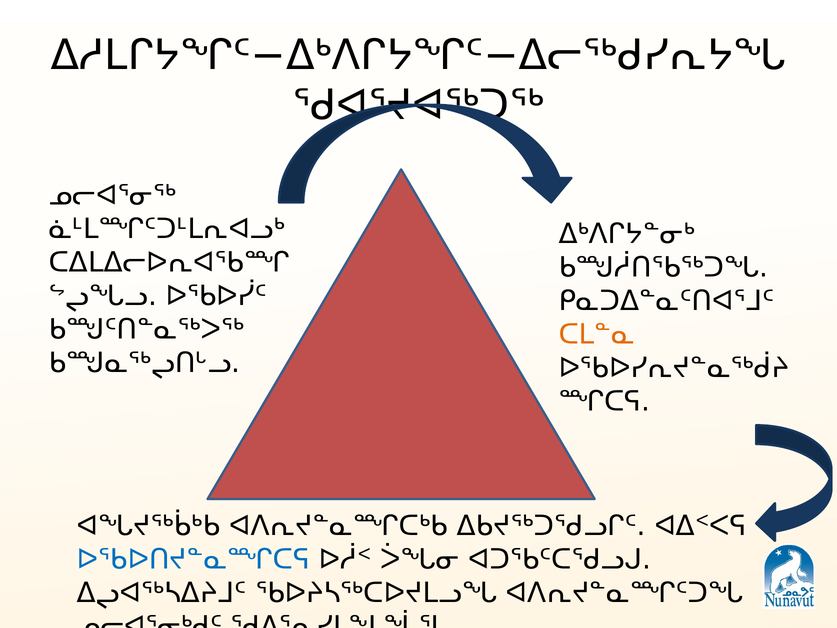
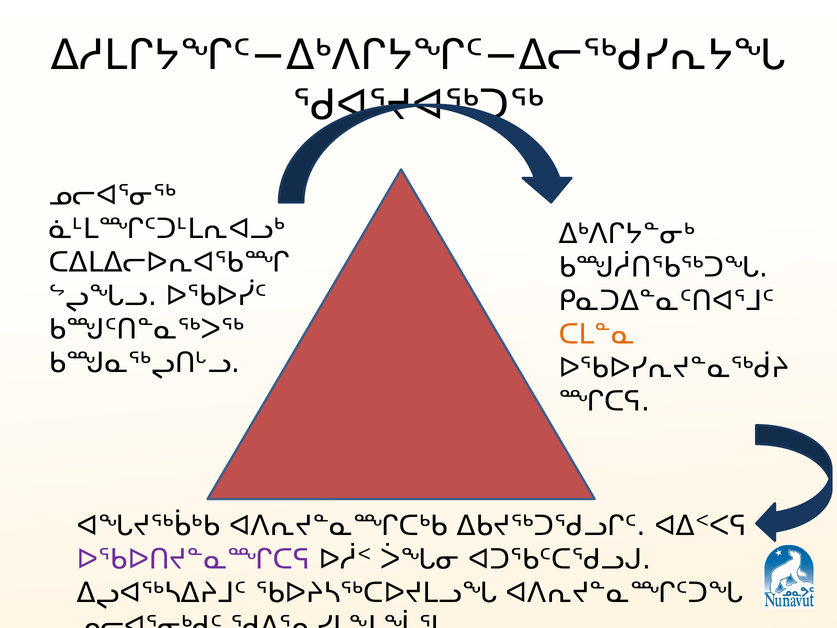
ᐅᖃᐅᑎᔪᓐᓇᙱᑕᕋ colour: blue -> purple
